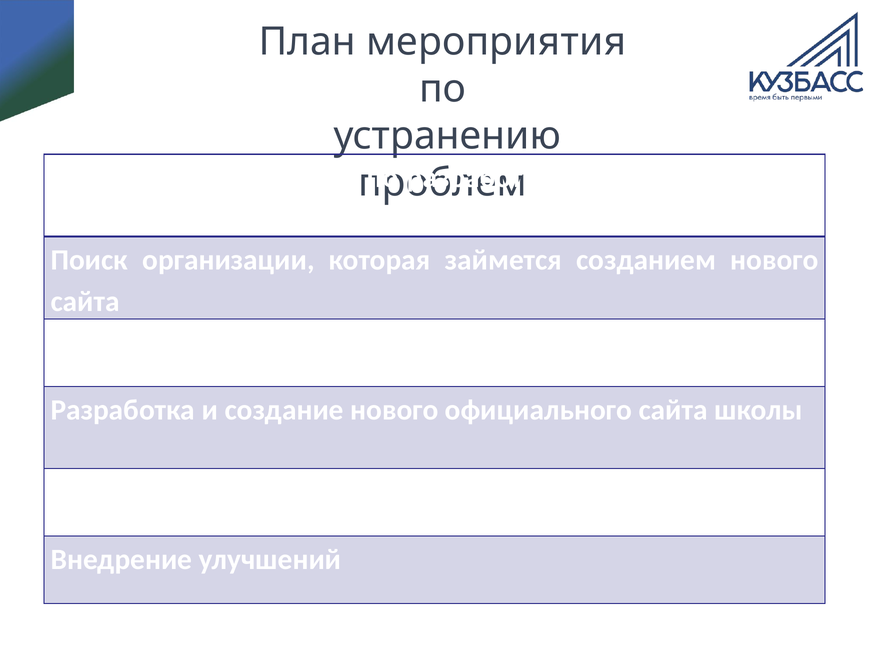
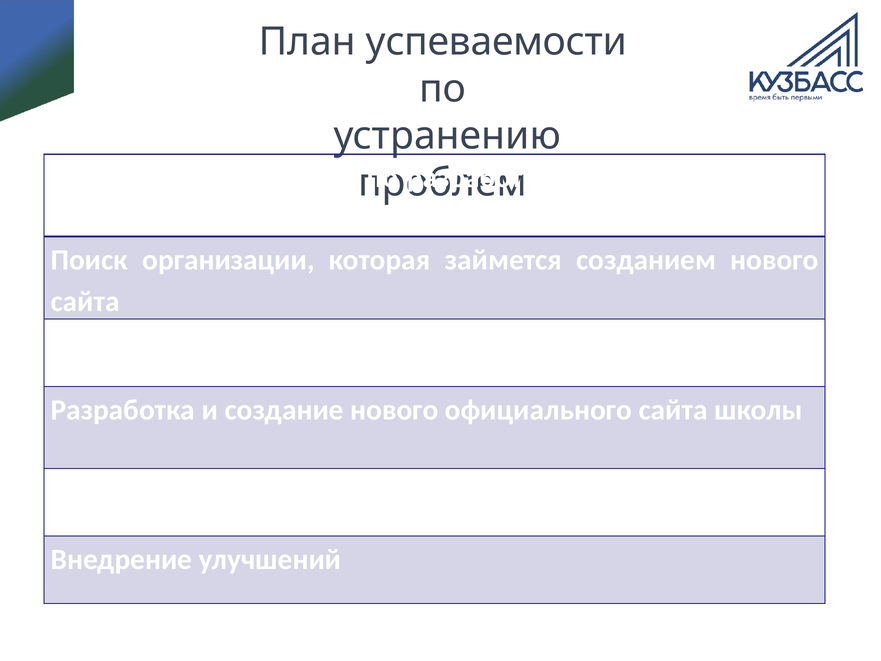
мероприятия: мероприятия -> успеваемости
